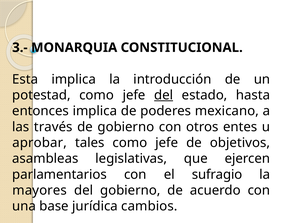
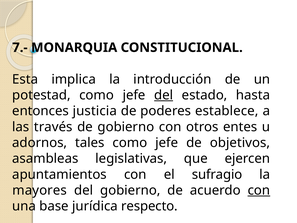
3.-: 3.- -> 7.-
entonces implica: implica -> justicia
mexicano: mexicano -> establece
aprobar: aprobar -> adornos
parlamentarios: parlamentarios -> apuntamientos
con at (259, 190) underline: none -> present
cambios: cambios -> respecto
